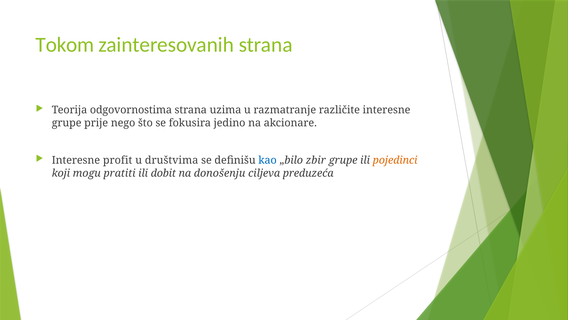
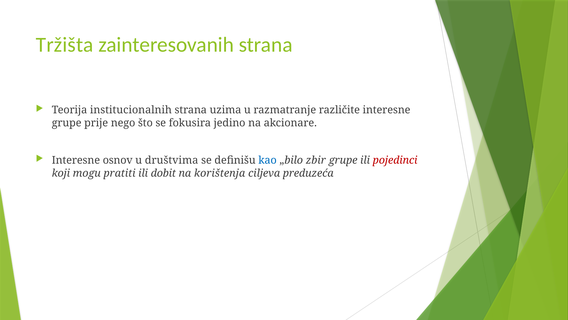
Tokom: Tokom -> Tržišta
odgovornostima: odgovornostima -> institucionalnih
profit: profit -> osnov
pojedinci colour: orange -> red
donošenju: donošenju -> korištenja
